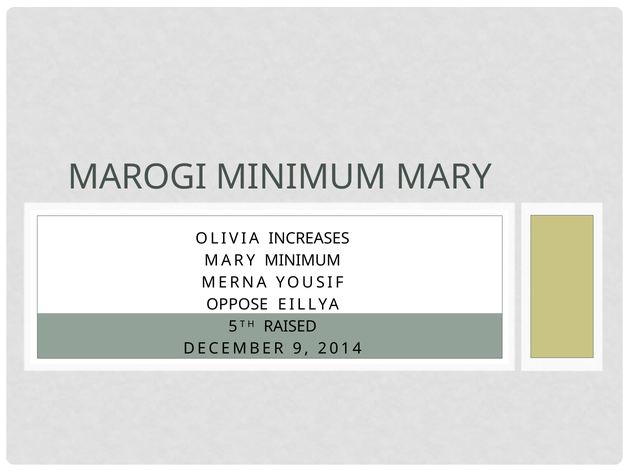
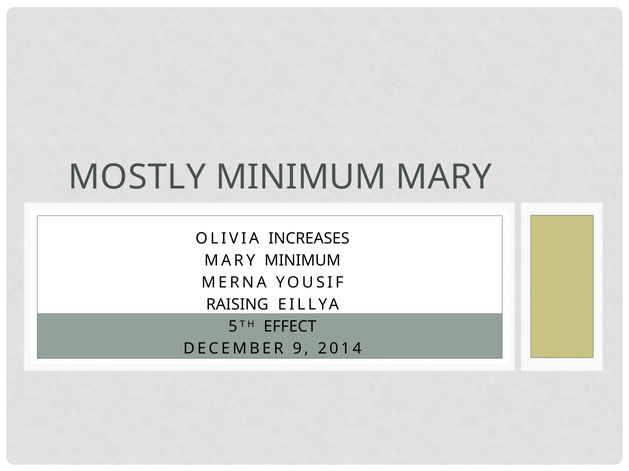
MAROGI: MAROGI -> MOSTLY
OPPOSE: OPPOSE -> RAISING
RAISED: RAISED -> EFFECT
